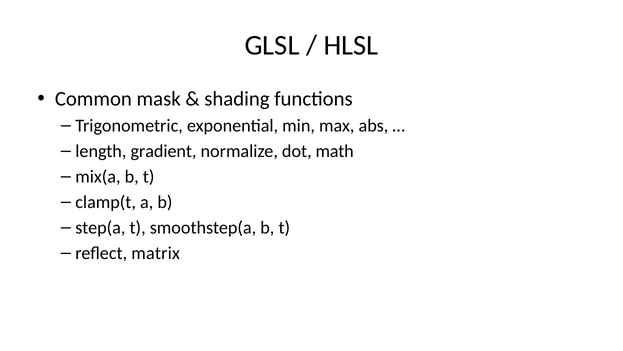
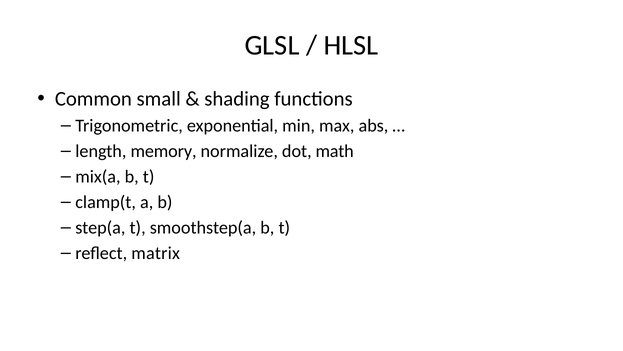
mask: mask -> small
gradient: gradient -> memory
